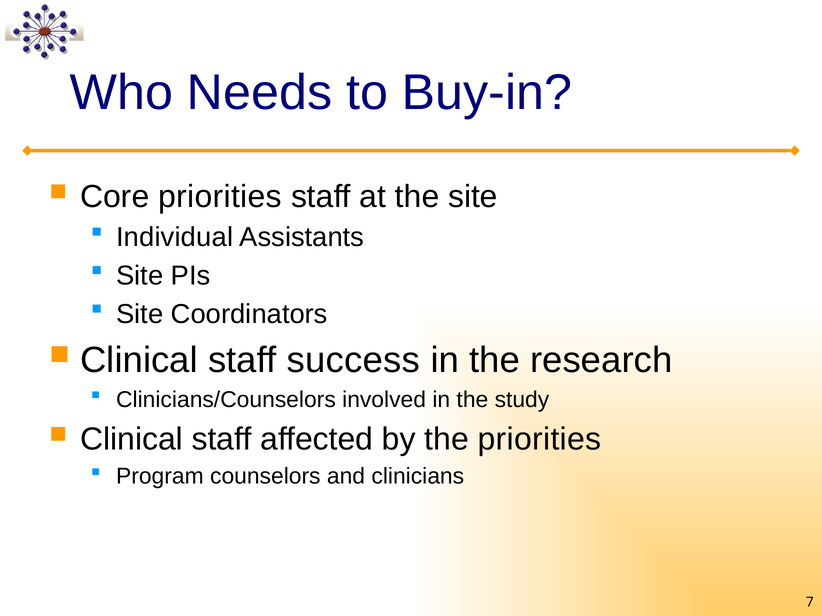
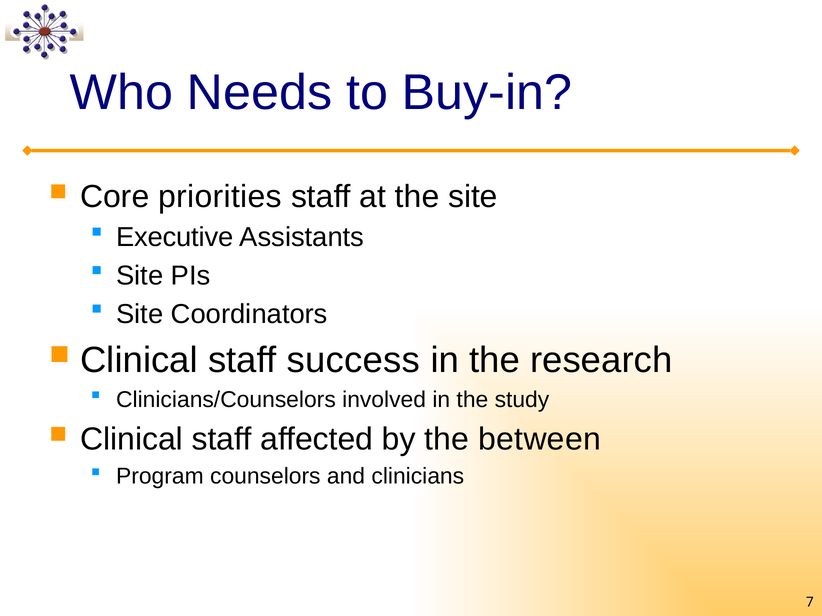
Individual: Individual -> Executive
the priorities: priorities -> between
